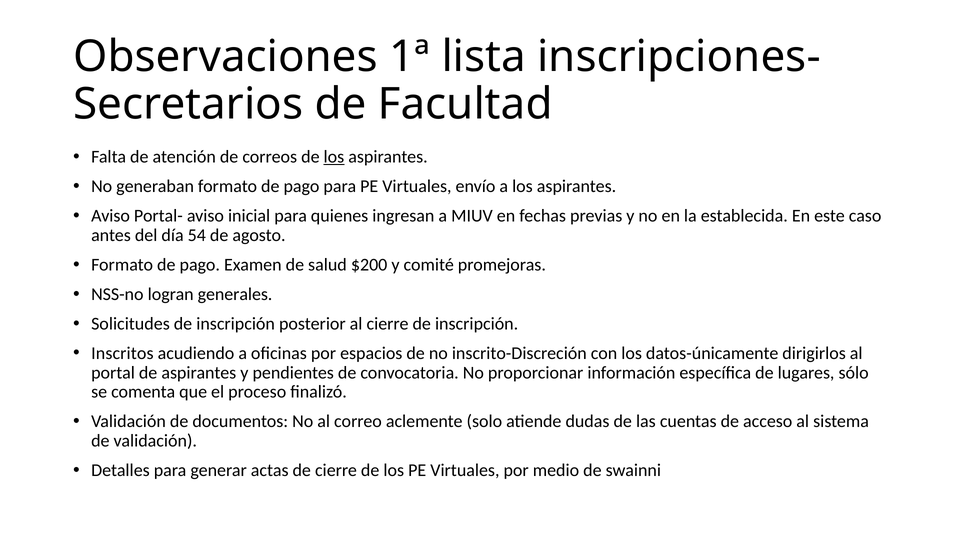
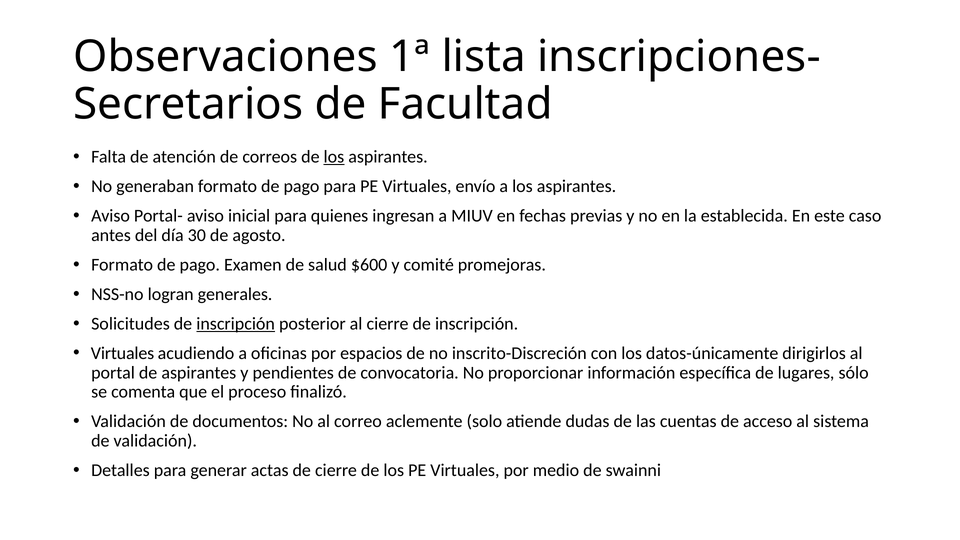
54: 54 -> 30
$200: $200 -> $600
inscripción at (236, 324) underline: none -> present
Inscritos at (122, 353): Inscritos -> Virtuales
